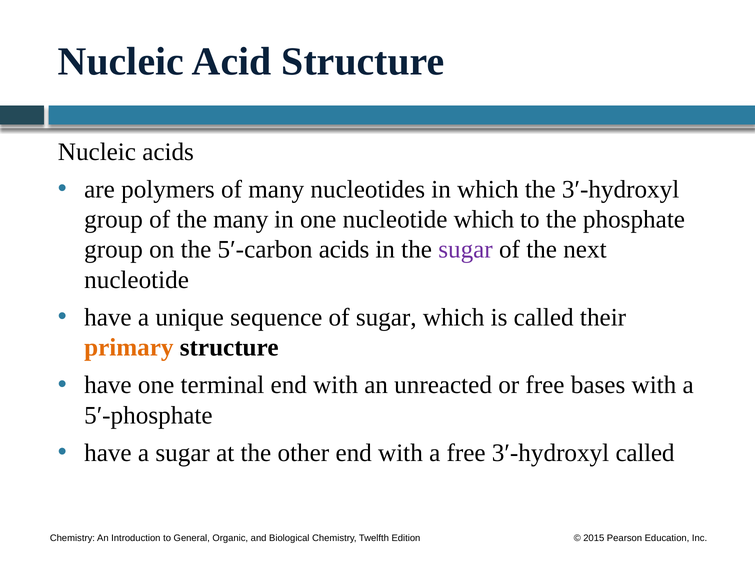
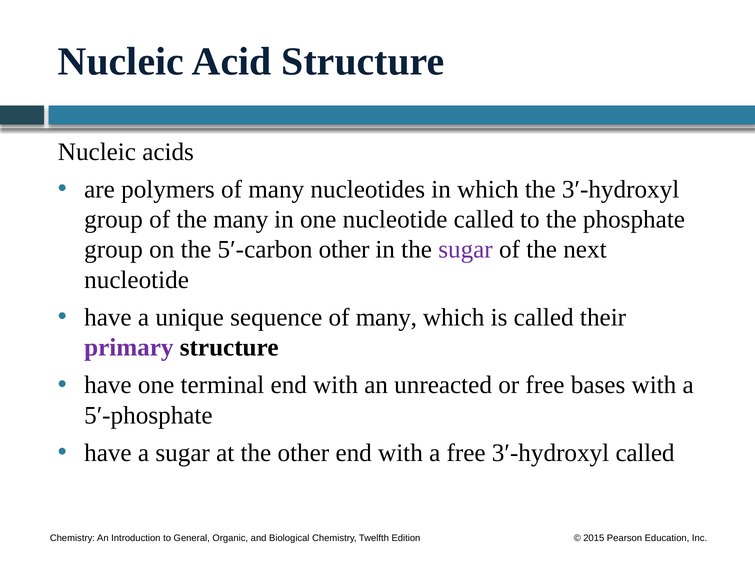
nucleotide which: which -> called
5′-carbon acids: acids -> other
sequence of sugar: sugar -> many
primary colour: orange -> purple
